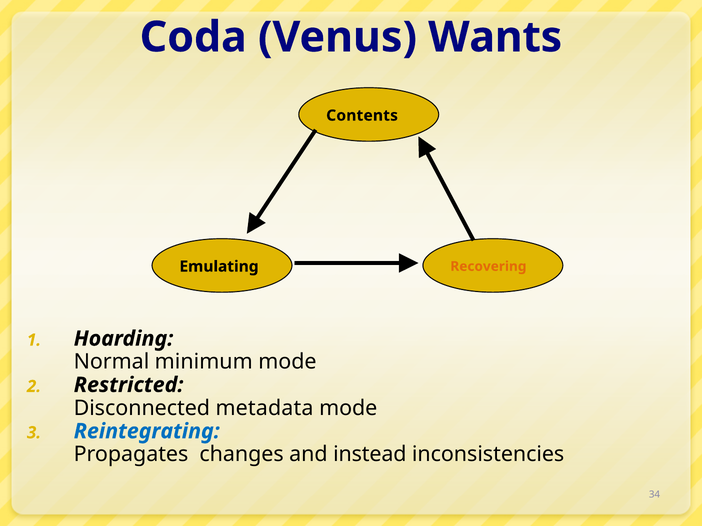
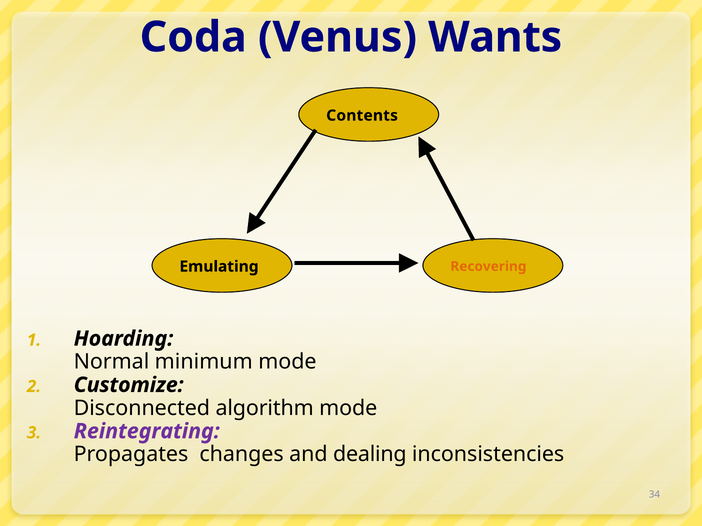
Restricted: Restricted -> Customize
metadata: metadata -> algorithm
Reintegrating colour: blue -> purple
instead: instead -> dealing
